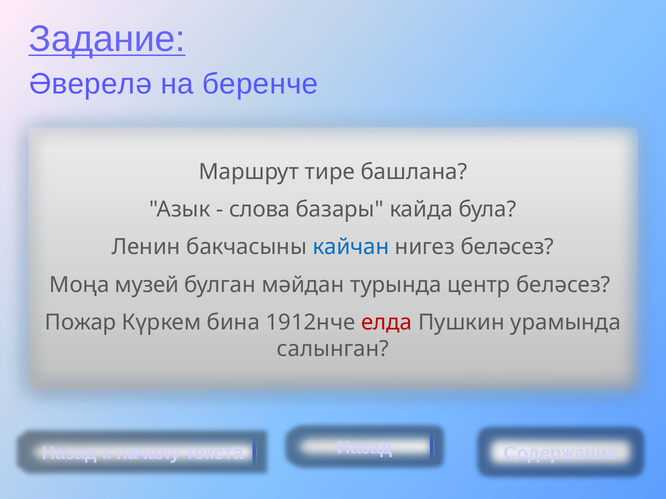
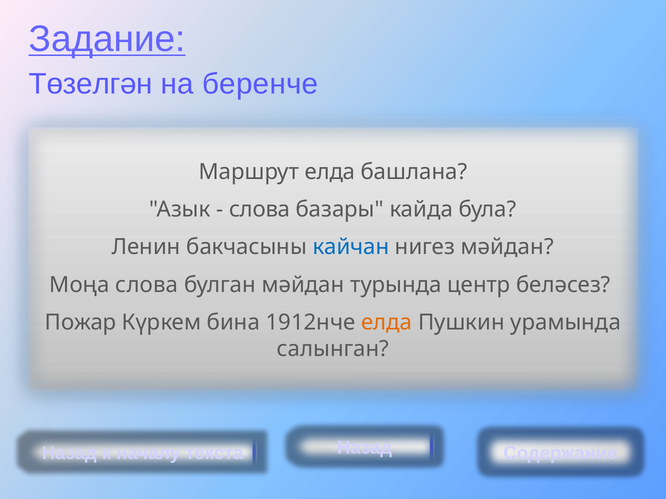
Әверелә: Әверелә -> Төзелгән
Маршрут тире: тире -> елда
нигез беләсез: беләсез -> мәйдан
Моңа музей: музей -> слова
елда at (387, 323) colour: red -> orange
